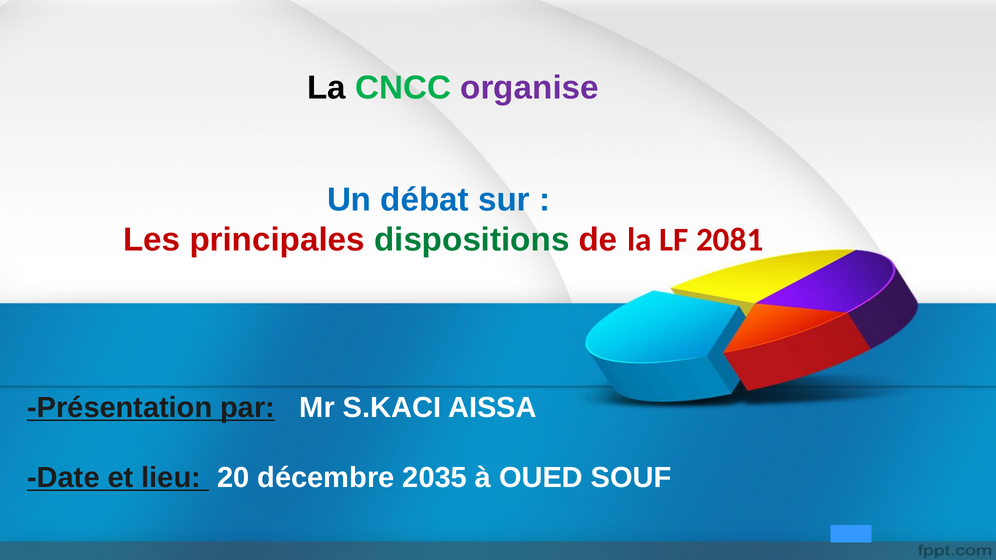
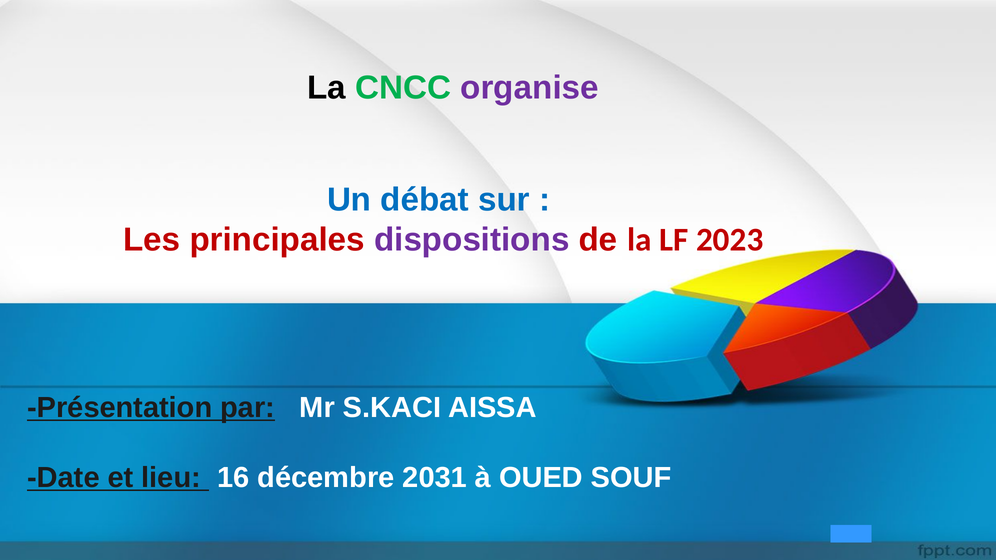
dispositions colour: green -> purple
2081: 2081 -> 2023
20: 20 -> 16
2035: 2035 -> 2031
